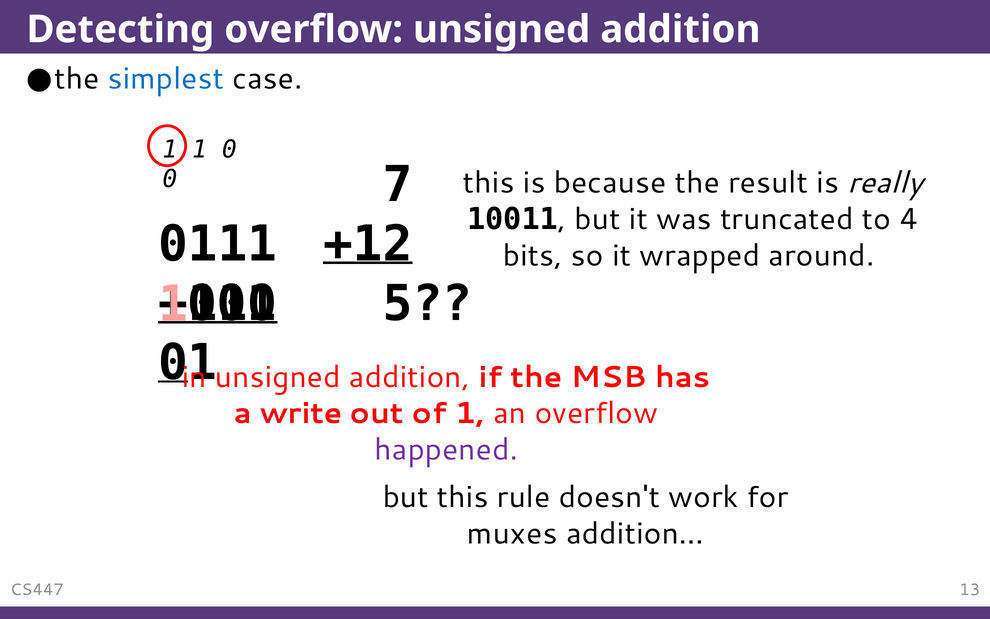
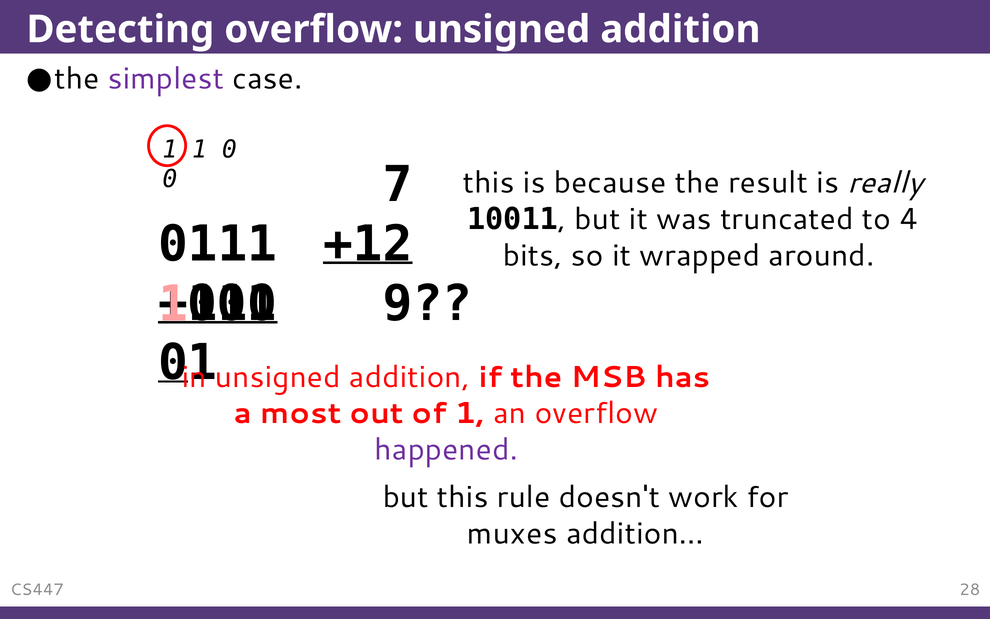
simplest colour: blue -> purple
5: 5 -> 9
write: write -> most
13: 13 -> 28
